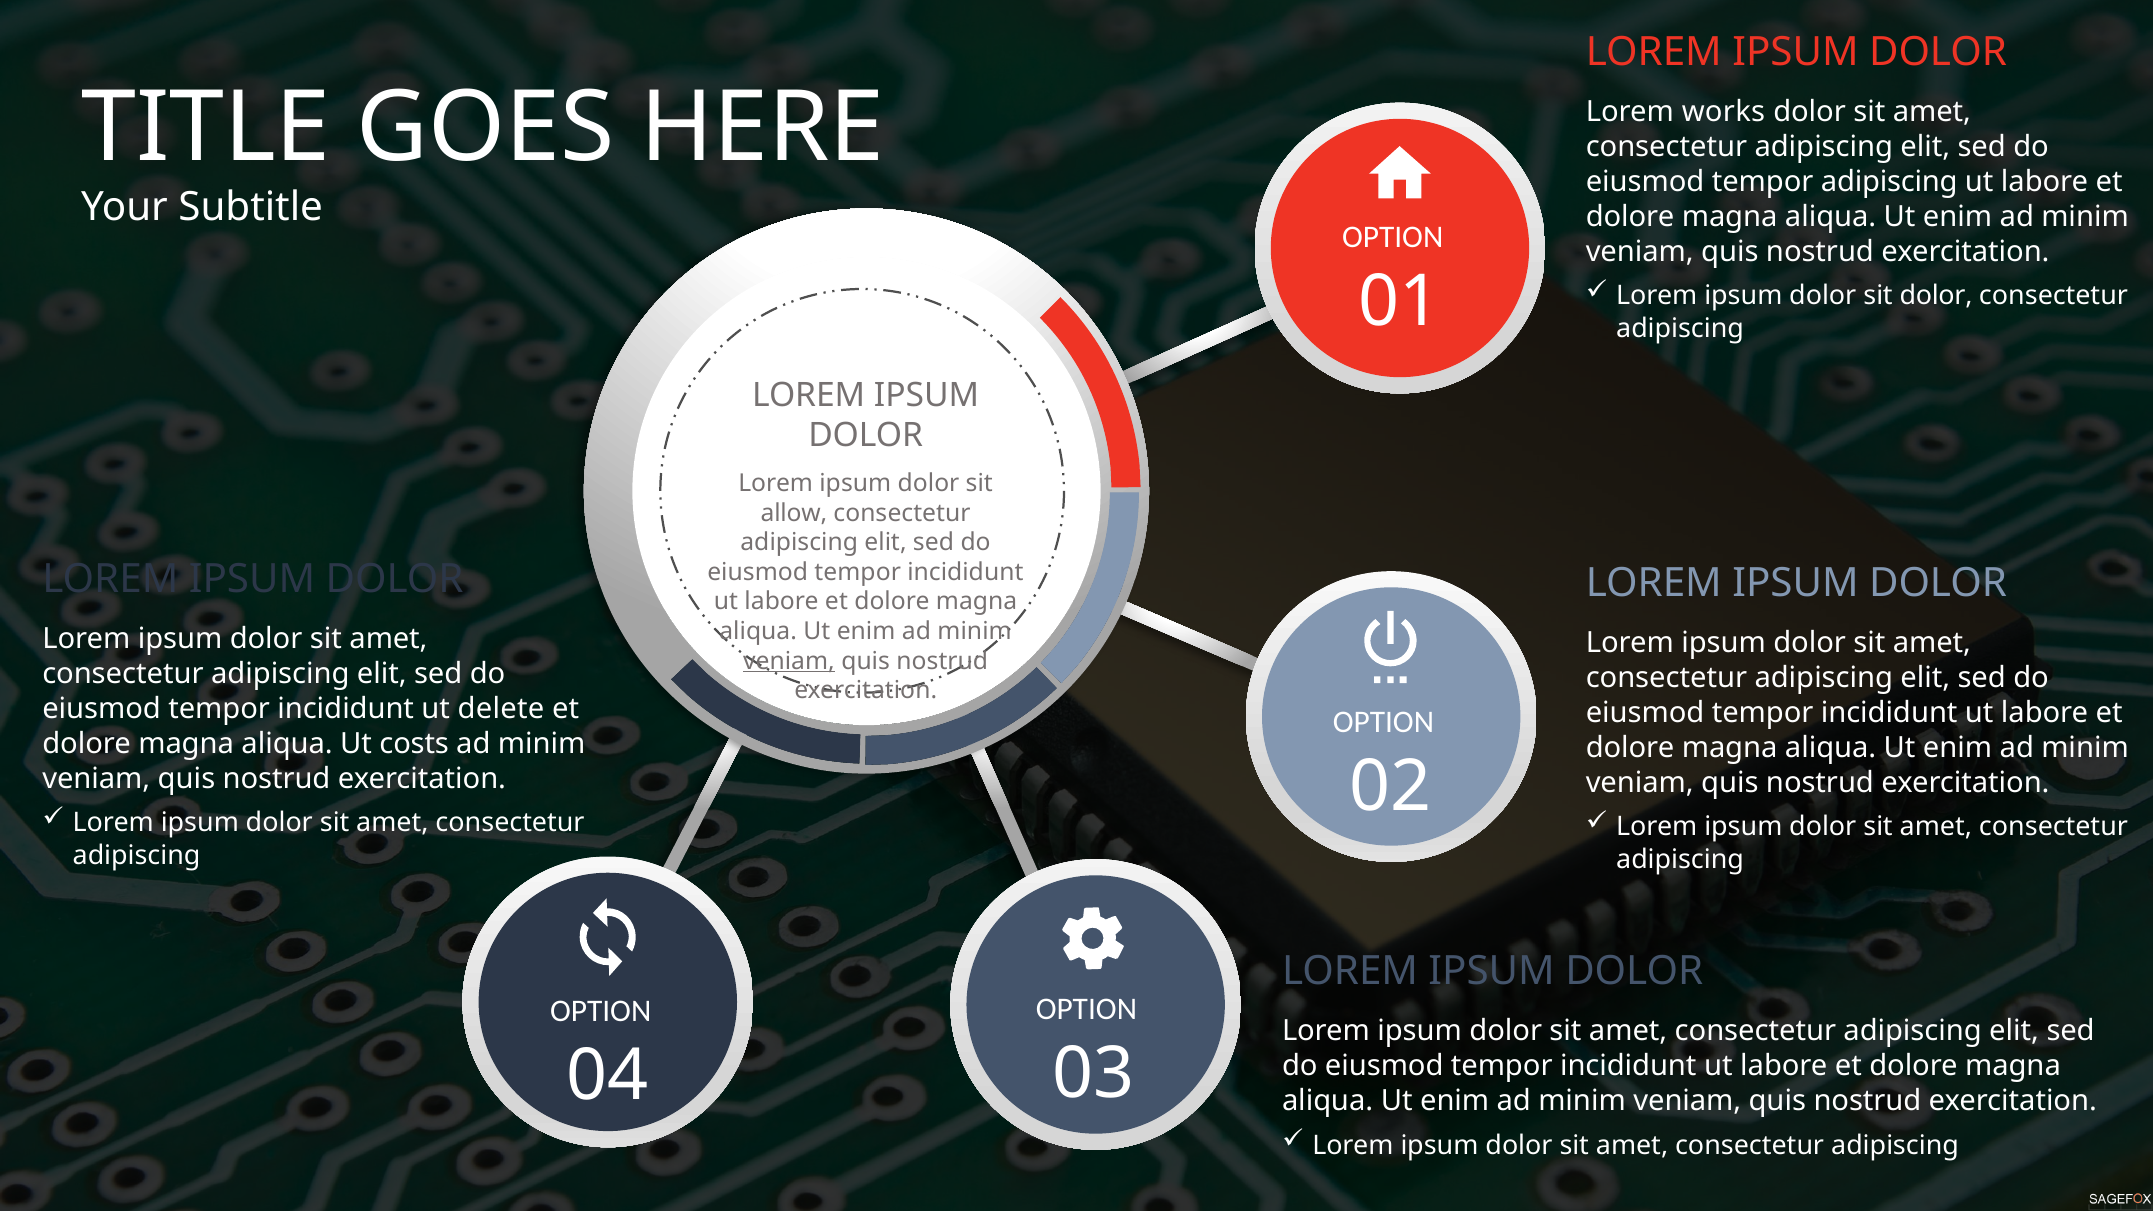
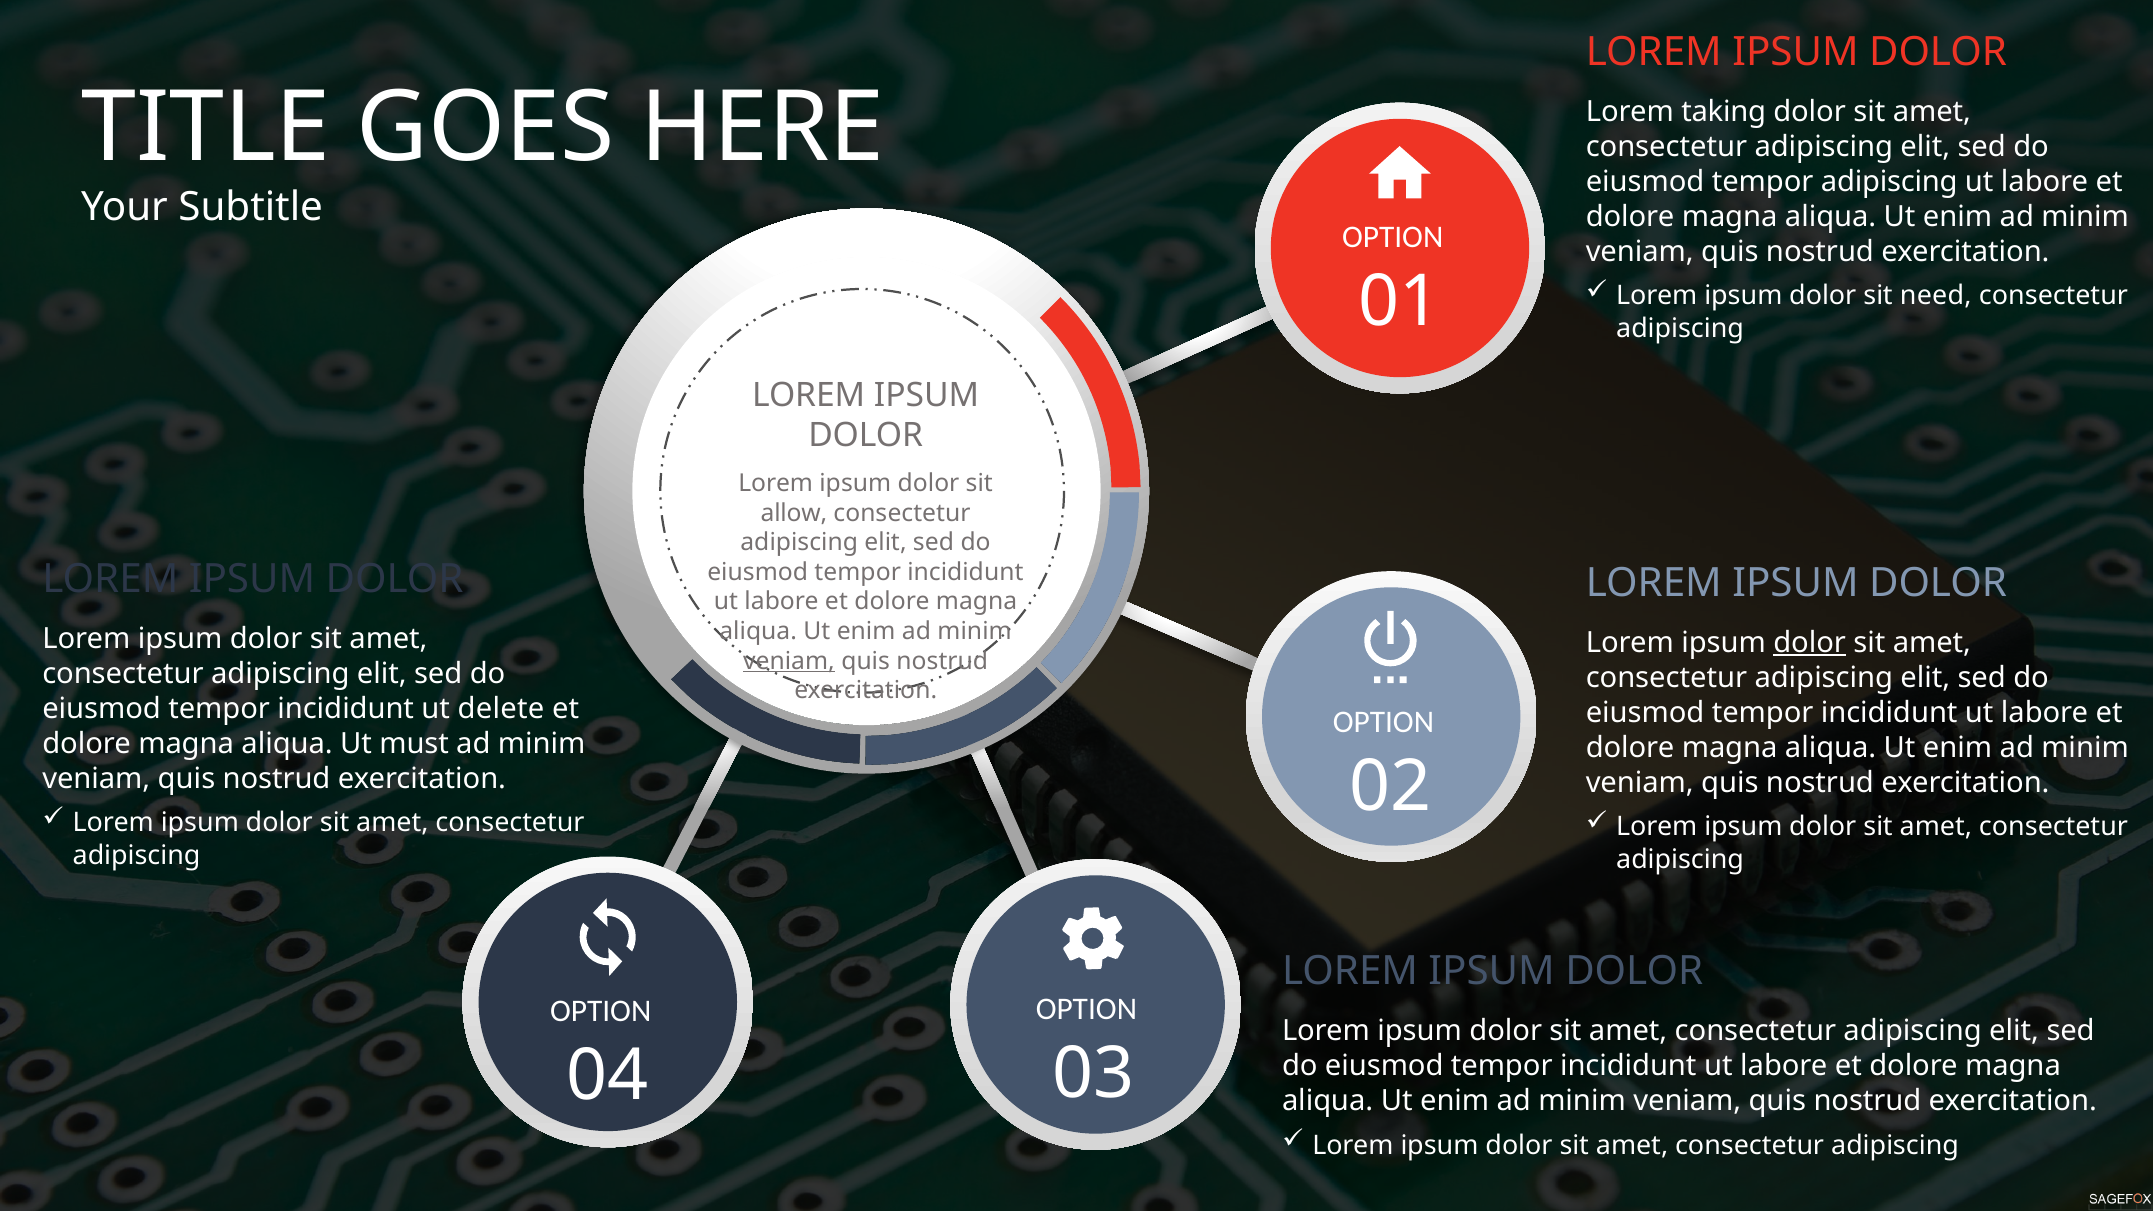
works: works -> taking
sit dolor: dolor -> need
dolor at (1810, 643) underline: none -> present
costs: costs -> must
